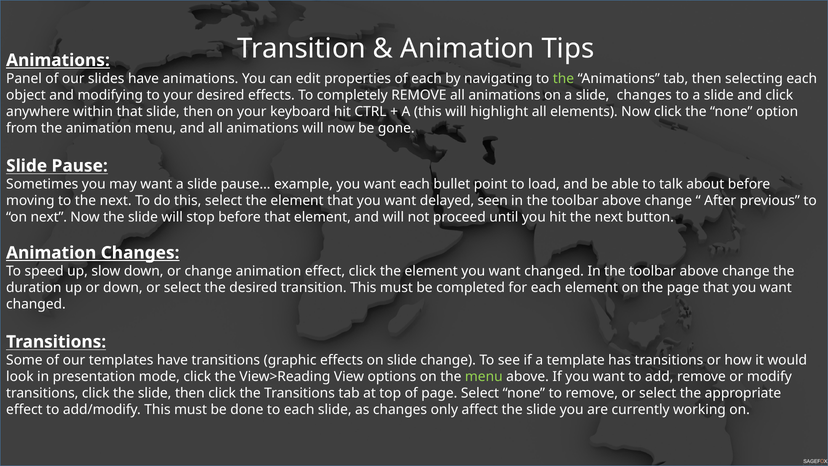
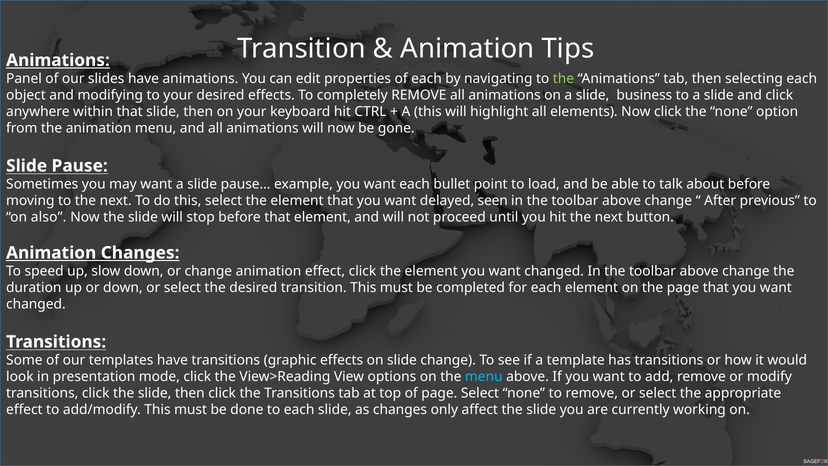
slide changes: changes -> business
on next: next -> also
menu at (484, 377) colour: light green -> light blue
